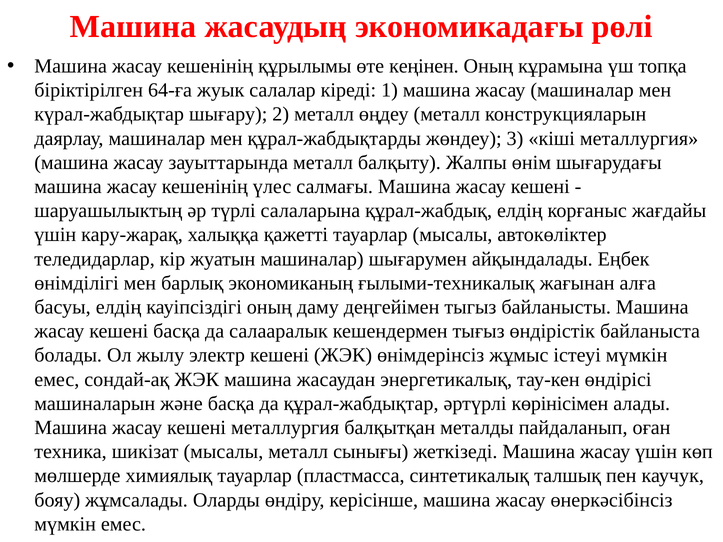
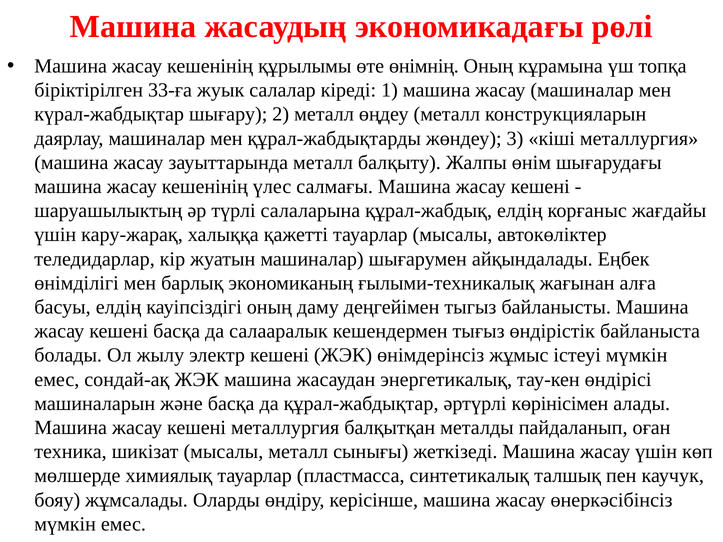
кеңінен: кеңінен -> өнімнің
64-ға: 64-ға -> 33-ға
